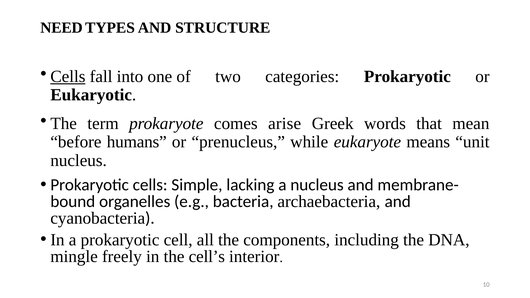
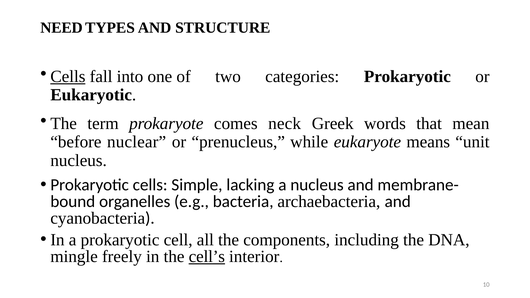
arise: arise -> neck
humans: humans -> nuclear
cell’s underline: none -> present
